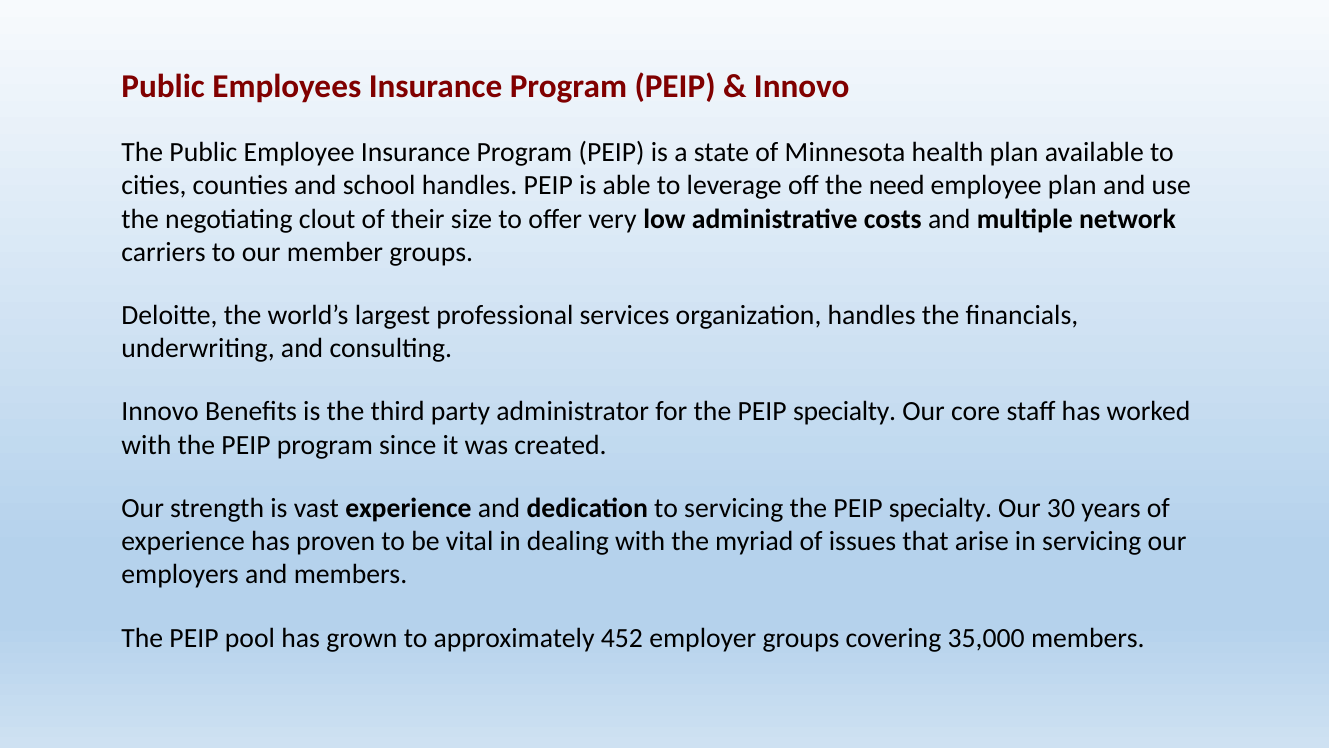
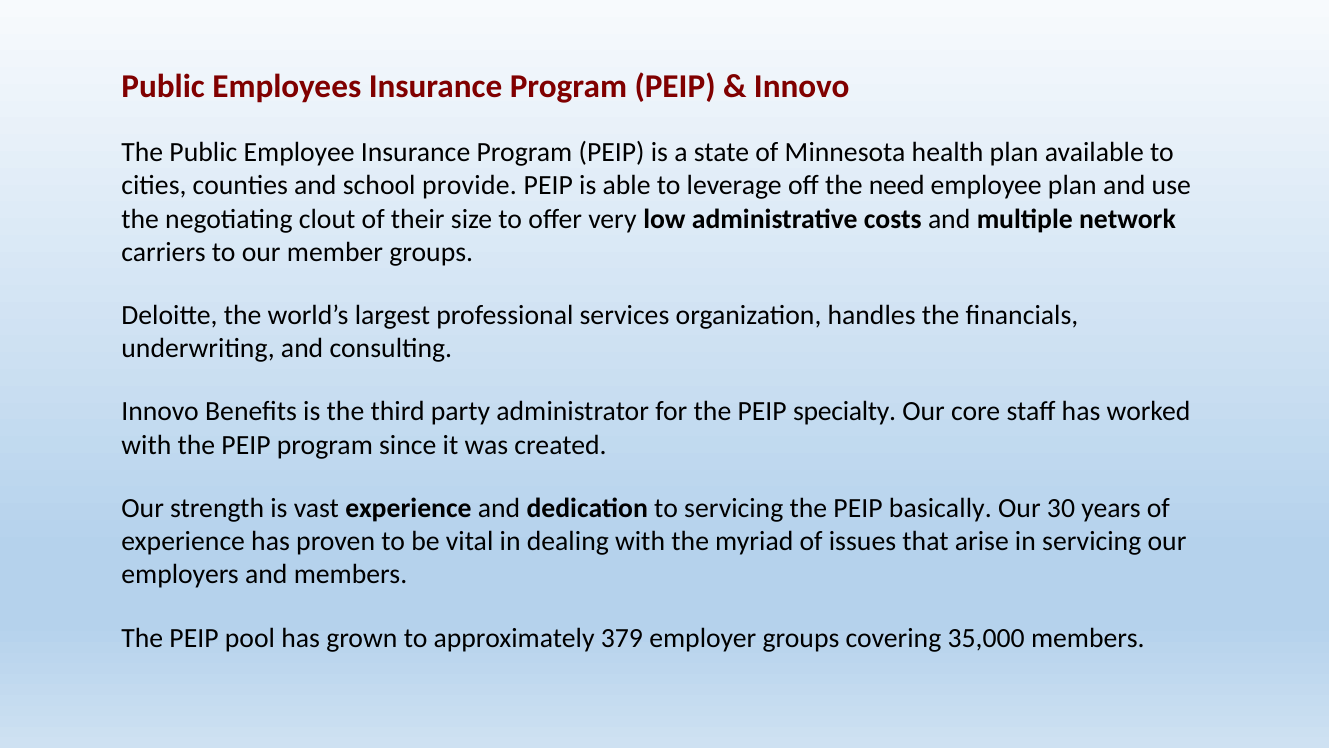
school handles: handles -> provide
servicing the PEIP specialty: specialty -> basically
452: 452 -> 379
